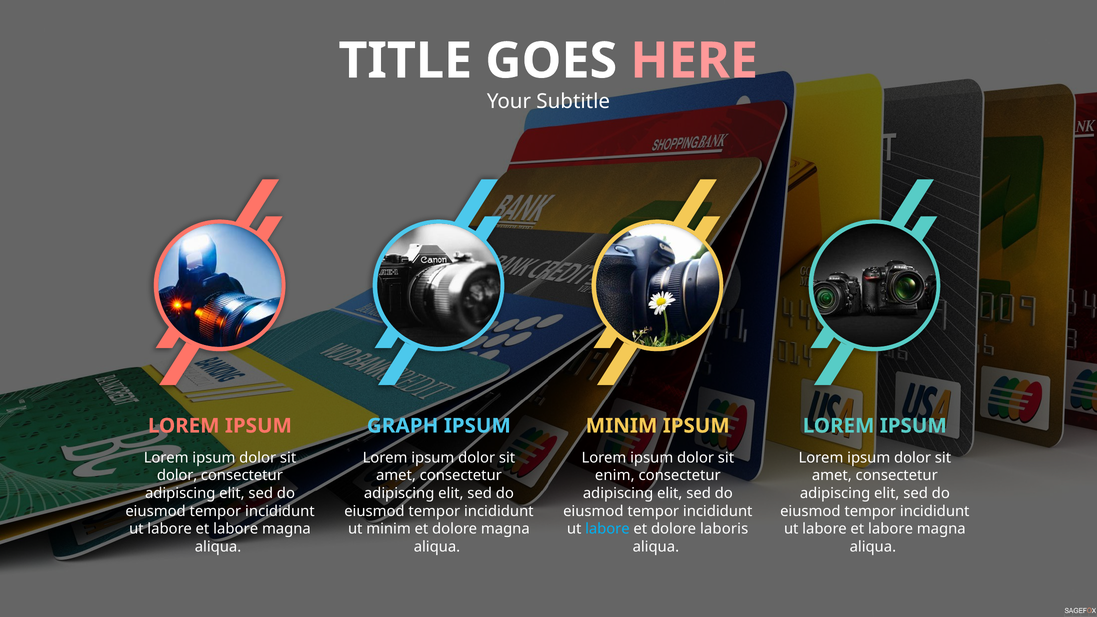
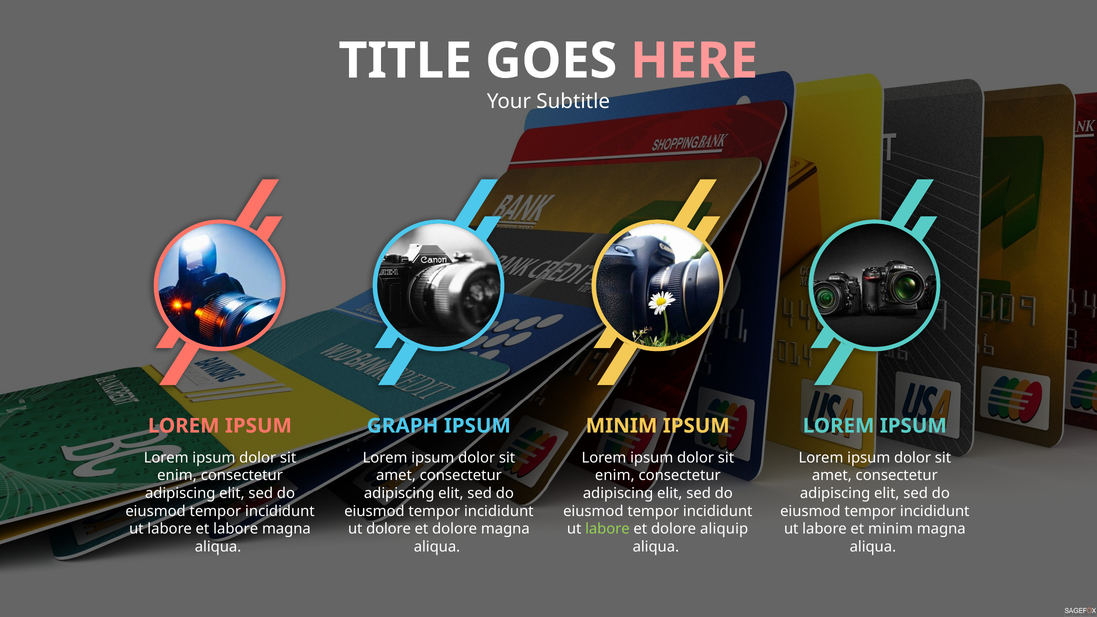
dolor at (177, 476): dolor -> enim
ut minim: minim -> dolore
labore at (607, 529) colour: light blue -> light green
laboris: laboris -> aliquip
labore at (891, 529): labore -> minim
